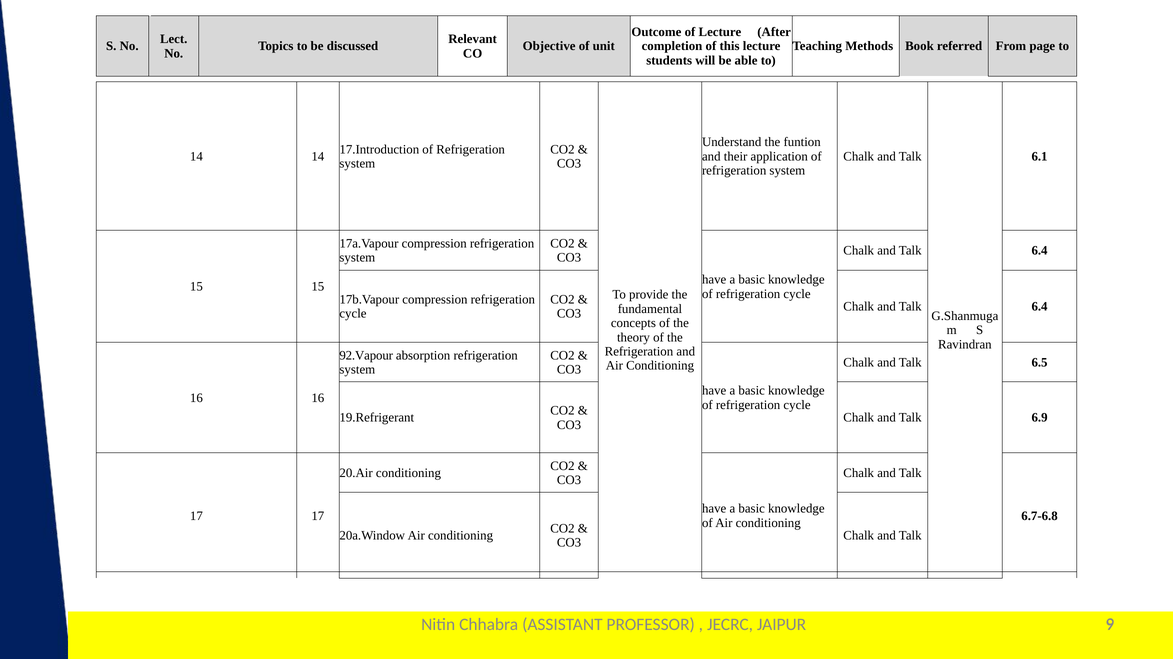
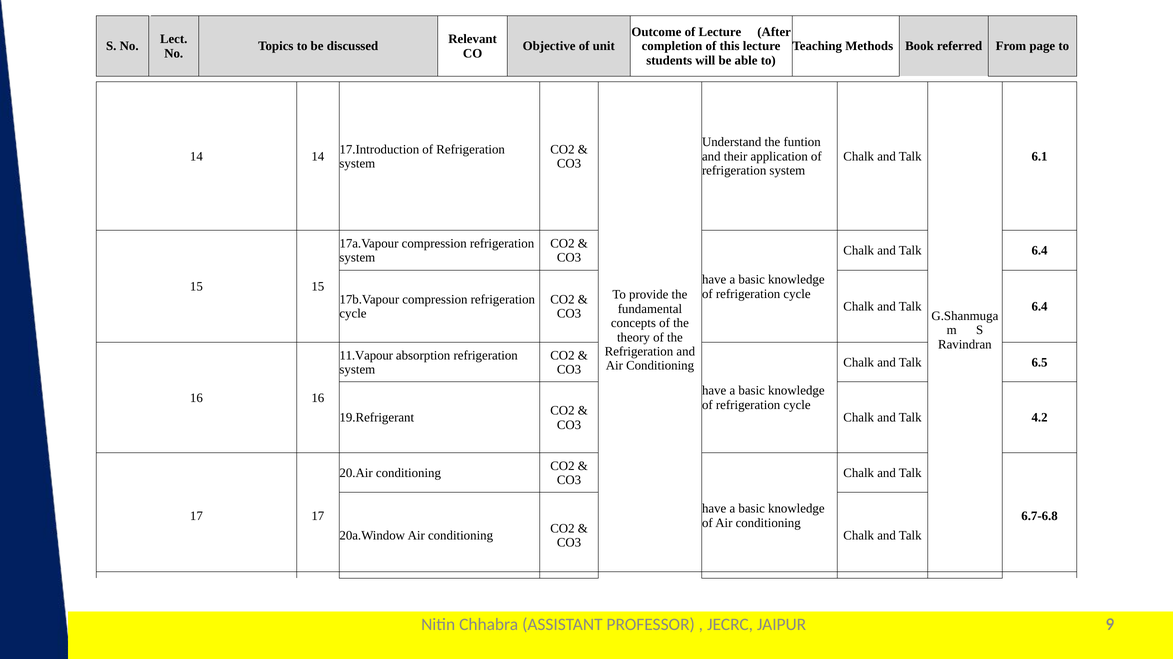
92.Vapour: 92.Vapour -> 11.Vapour
6.9: 6.9 -> 4.2
